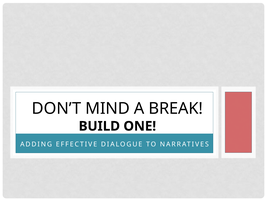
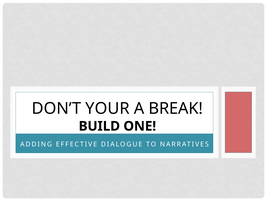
MIND: MIND -> YOUR
